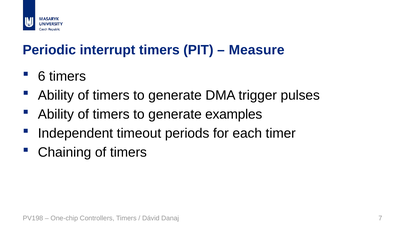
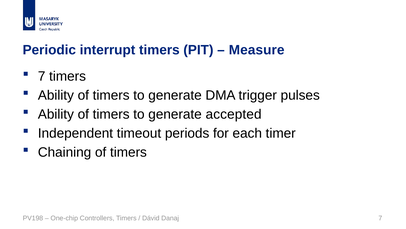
6 at (42, 76): 6 -> 7
examples: examples -> accepted
